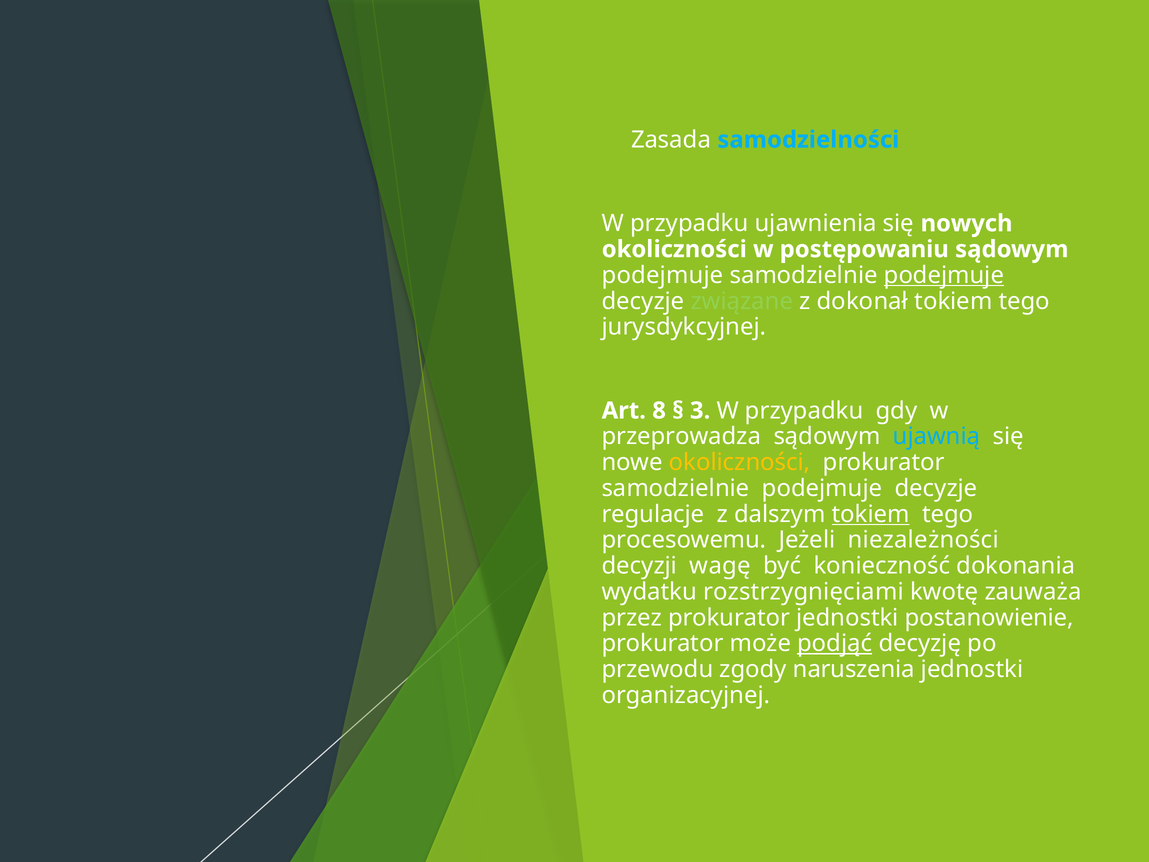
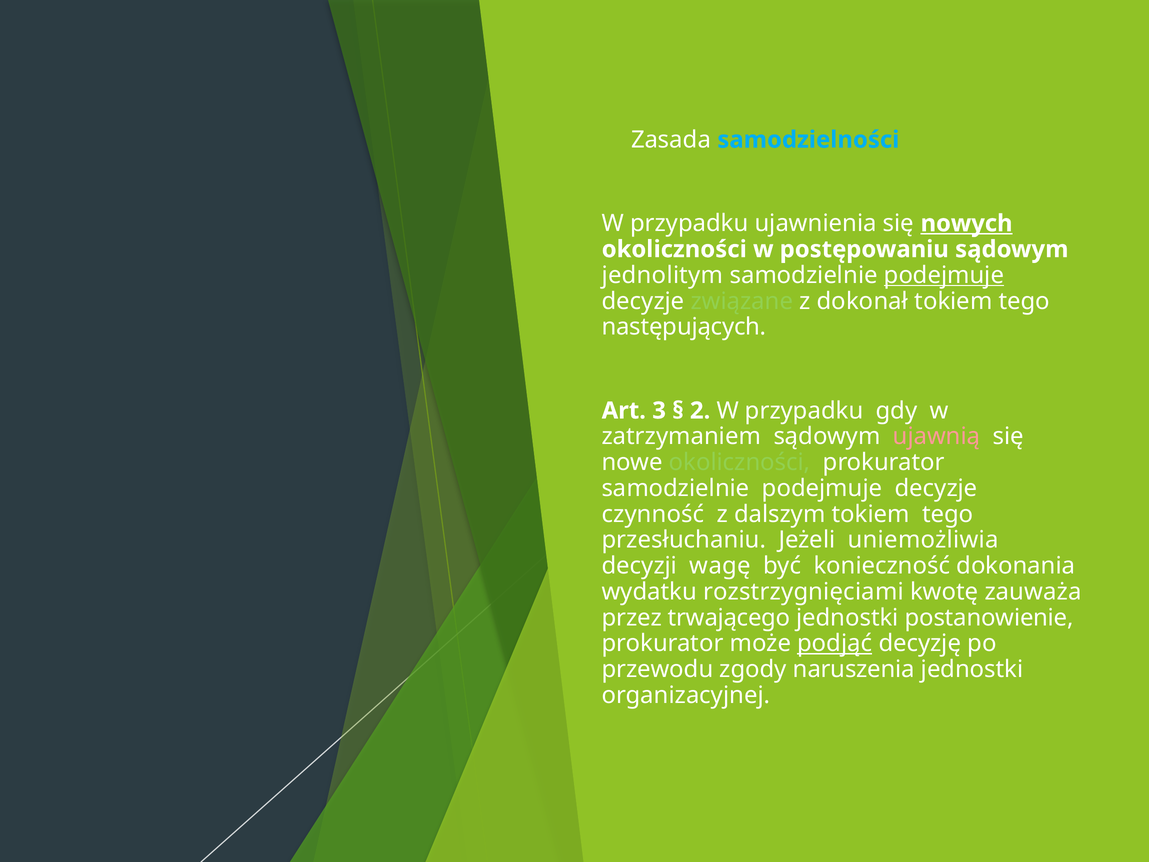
nowych underline: none -> present
podejmuje at (663, 275): podejmuje -> jednolitym
jurysdykcyjnej: jurysdykcyjnej -> następujących
8: 8 -> 3
3: 3 -> 2
przeprowadza: przeprowadza -> zatrzymaniem
ujawnią colour: light blue -> pink
okoliczności at (740, 462) colour: yellow -> light green
regulacje: regulacje -> czynność
tokiem at (871, 514) underline: present -> none
procesowemu: procesowemu -> przesłuchaniu
niezależności: niezależności -> uniemożliwia
przez prokurator: prokurator -> trwającego
